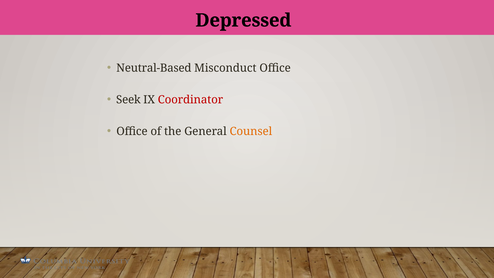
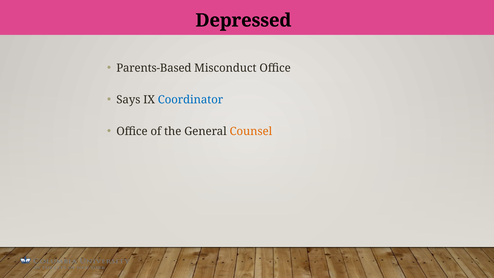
Neutral-Based: Neutral-Based -> Parents-Based
Seek: Seek -> Says
Coordinator colour: red -> blue
